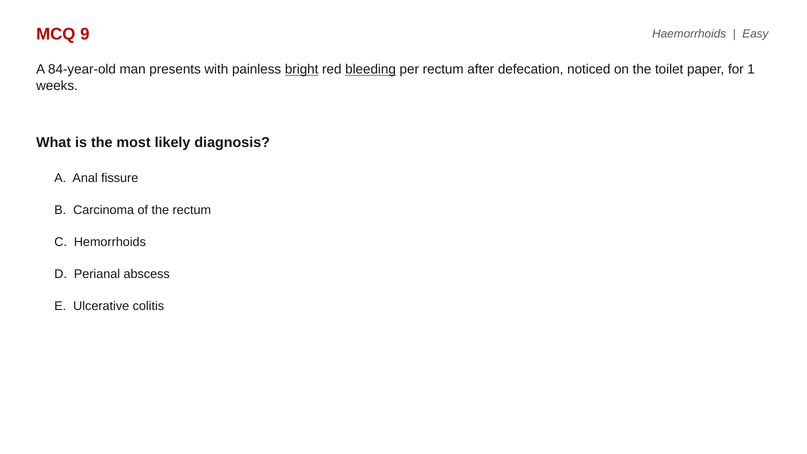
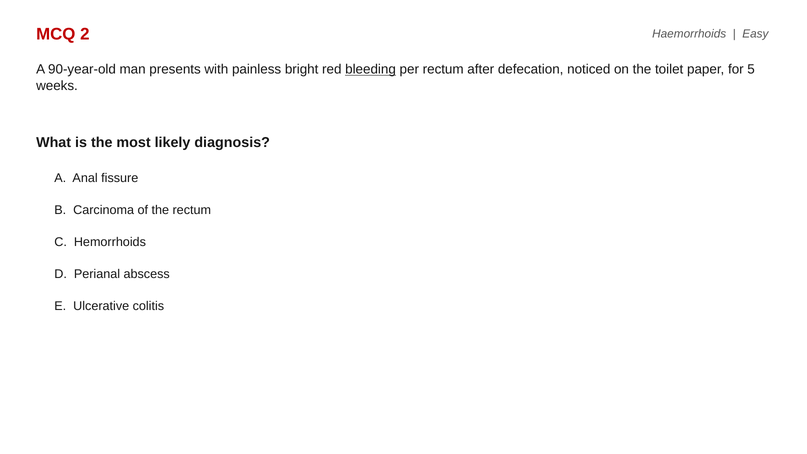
9: 9 -> 2
84-year-old: 84-year-old -> 90-year-old
bright underline: present -> none
1: 1 -> 5
